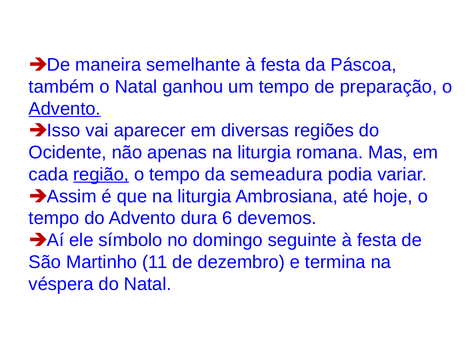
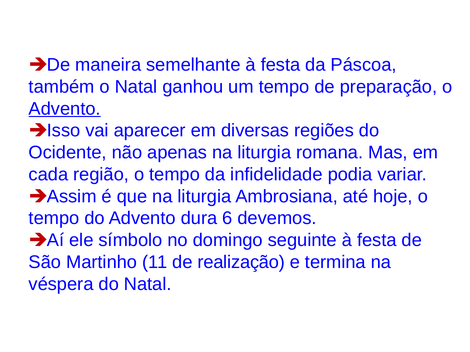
região underline: present -> none
semeadura: semeadura -> infidelidade
dezembro: dezembro -> realização
